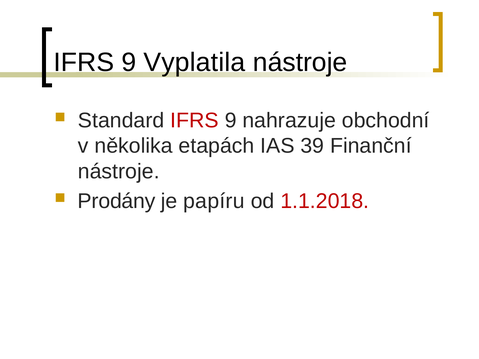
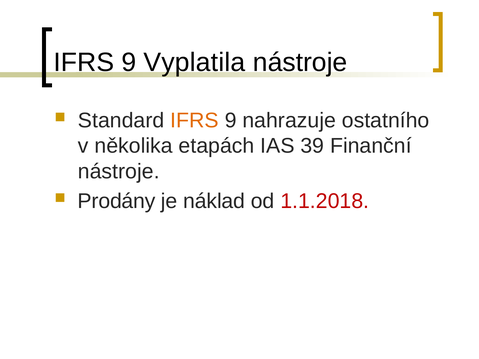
IFRS at (194, 120) colour: red -> orange
obchodní: obchodní -> ostatního
papíru: papíru -> náklad
